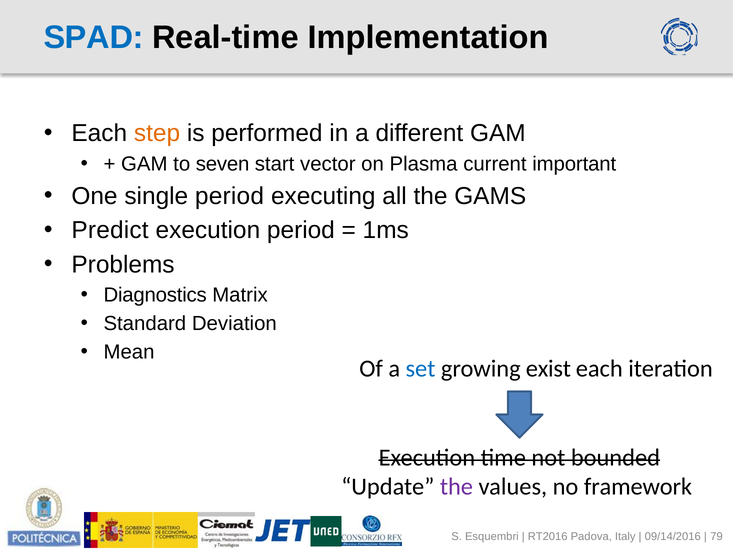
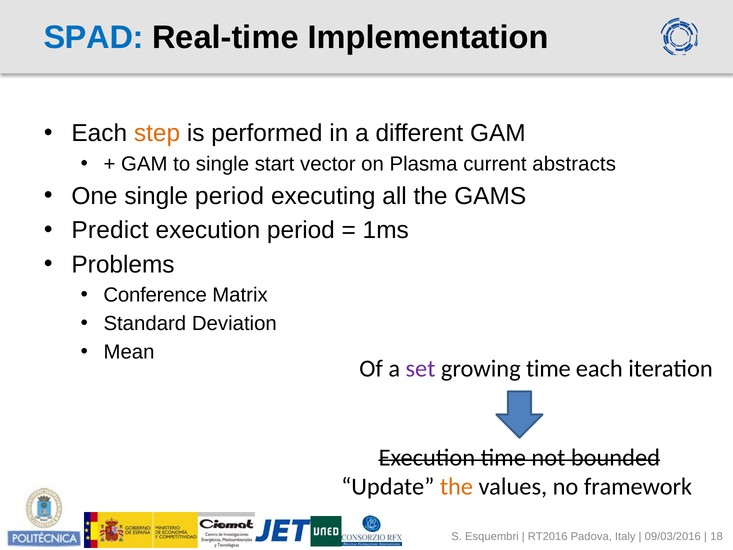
to seven: seven -> single
important: important -> abstracts
Diagnostics: Diagnostics -> Conference
set colour: blue -> purple
growing exist: exist -> time
the at (456, 487) colour: purple -> orange
09/14/2016: 09/14/2016 -> 09/03/2016
79: 79 -> 18
